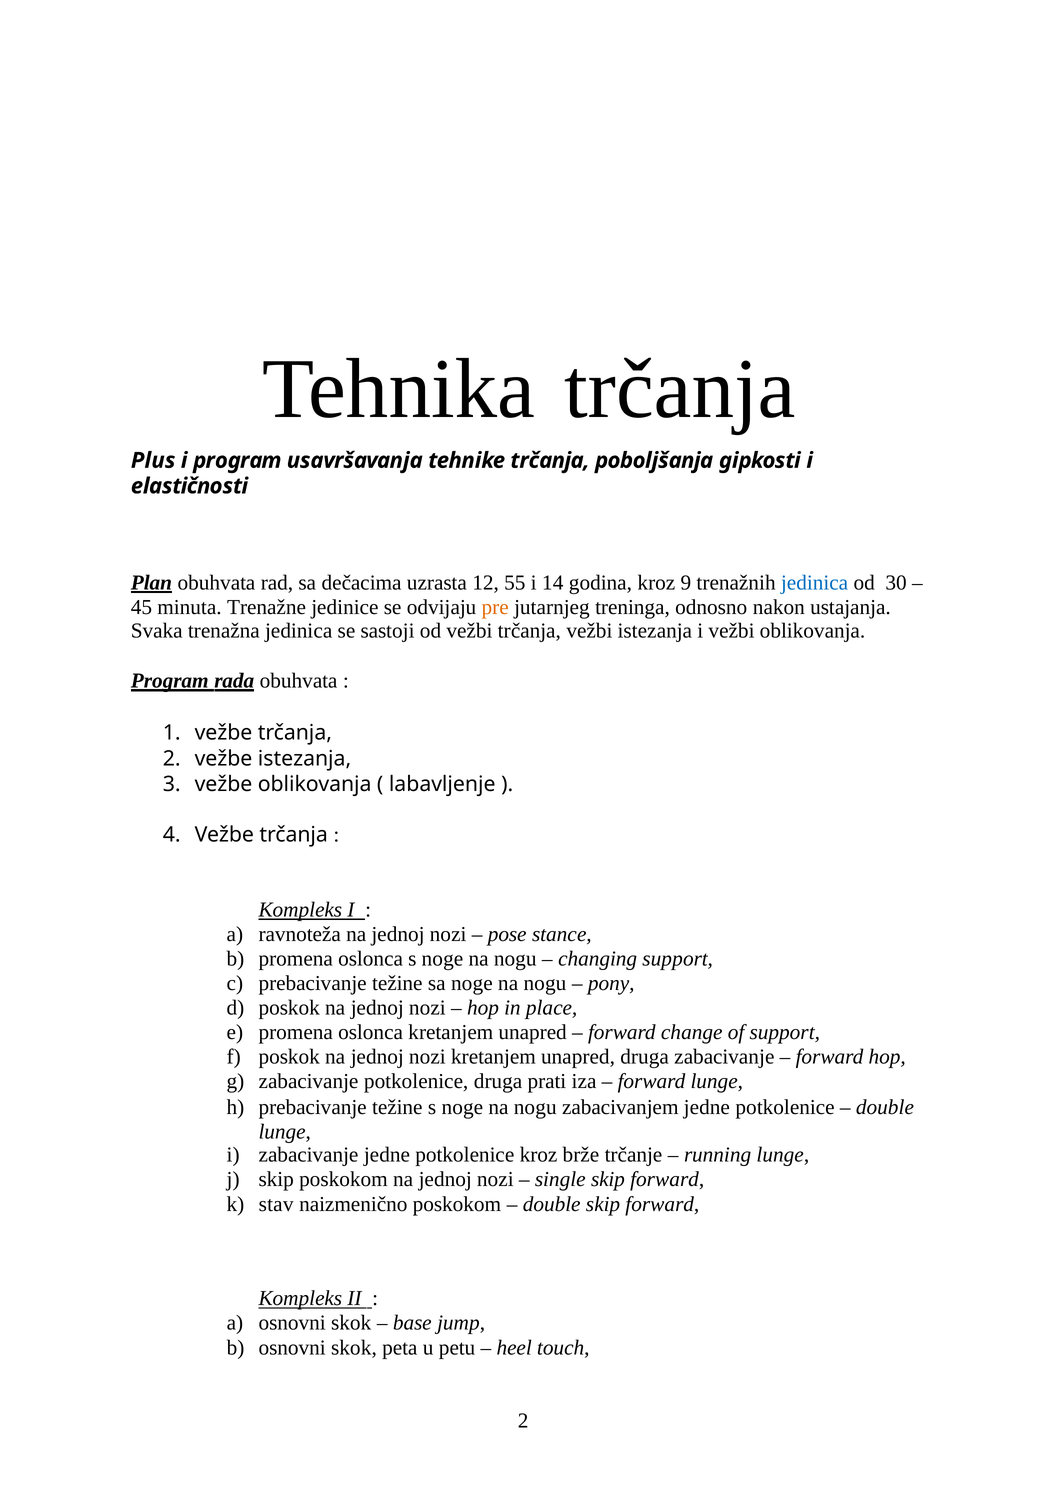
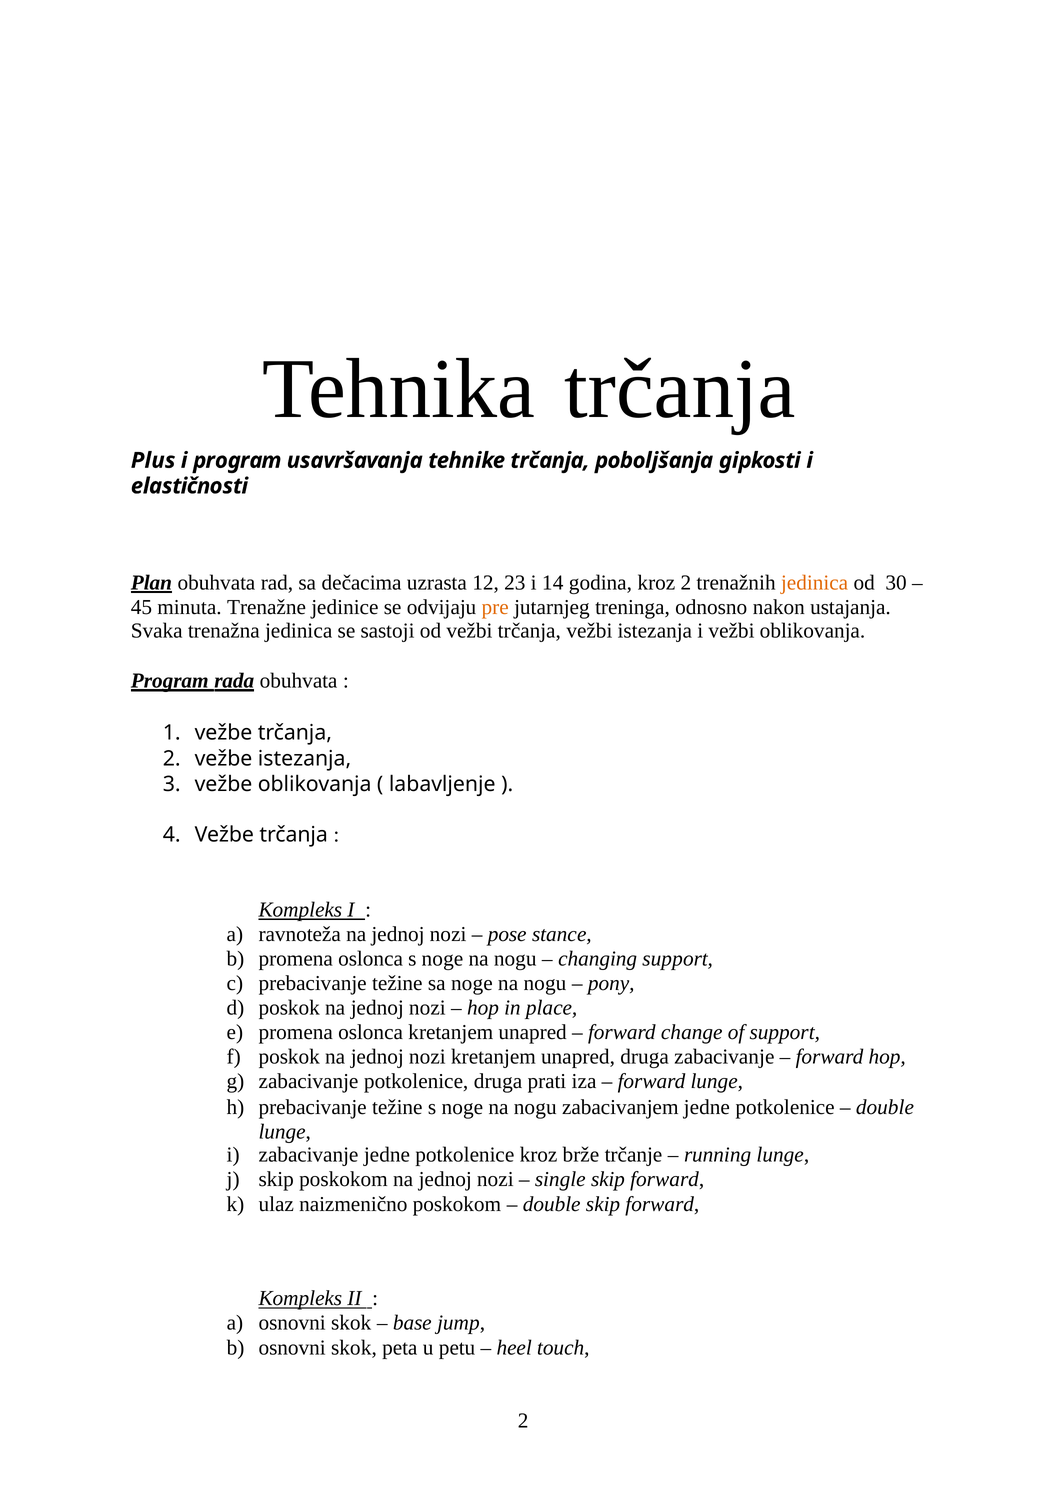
55: 55 -> 23
kroz 9: 9 -> 2
jedinica at (815, 583) colour: blue -> orange
stav: stav -> ulaz
